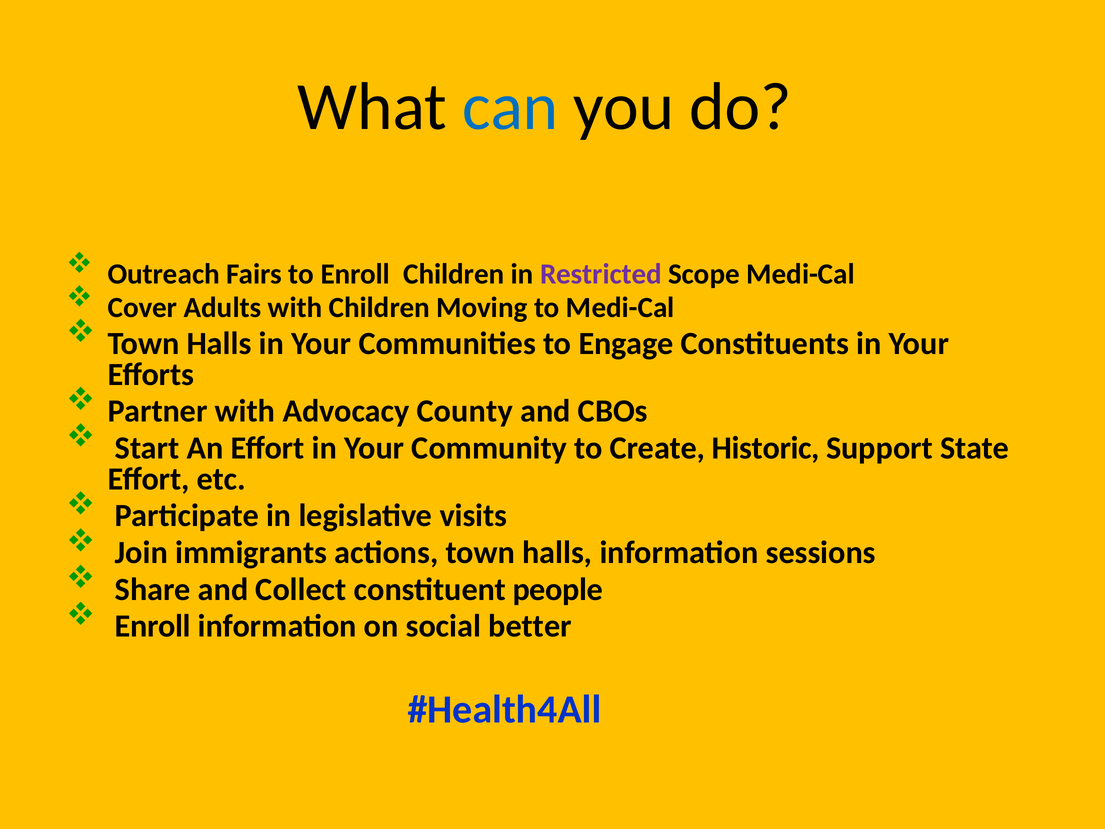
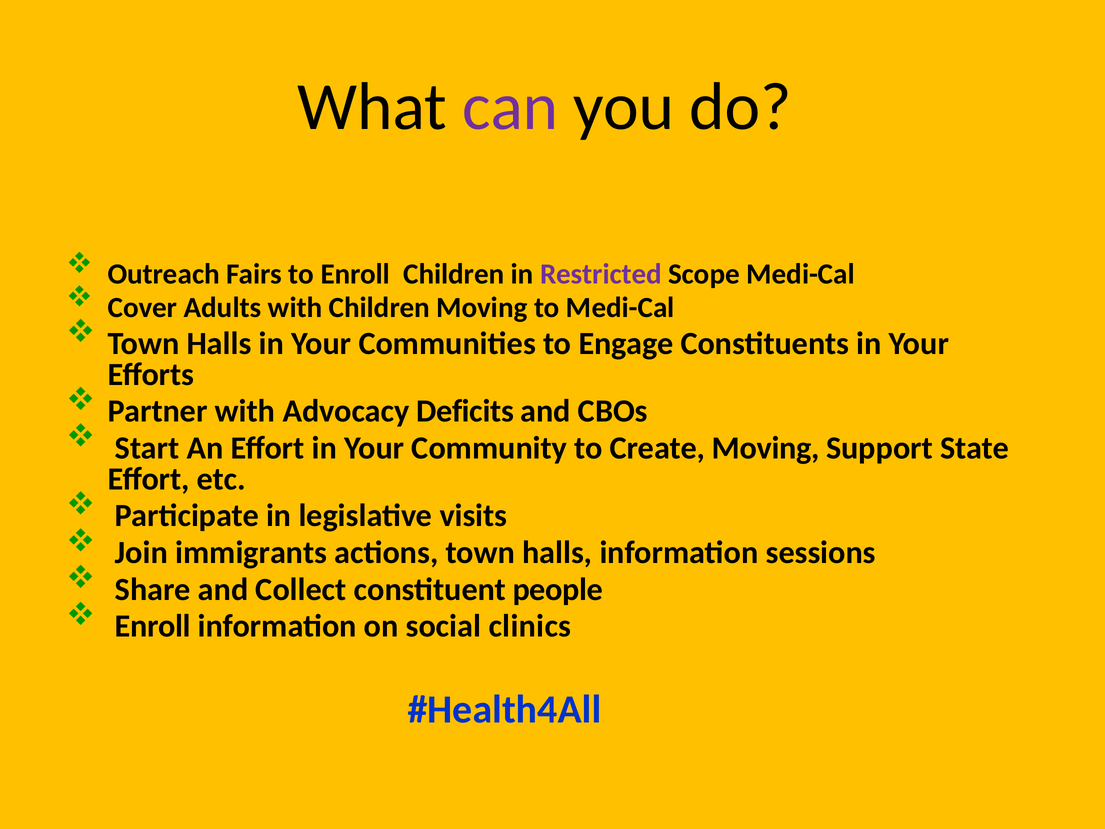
can colour: blue -> purple
County: County -> Deficits
Create Historic: Historic -> Moving
better: better -> clinics
